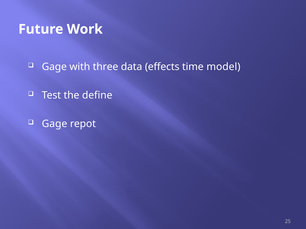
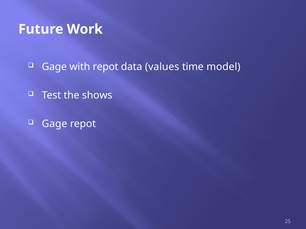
with three: three -> repot
effects: effects -> values
define: define -> shows
